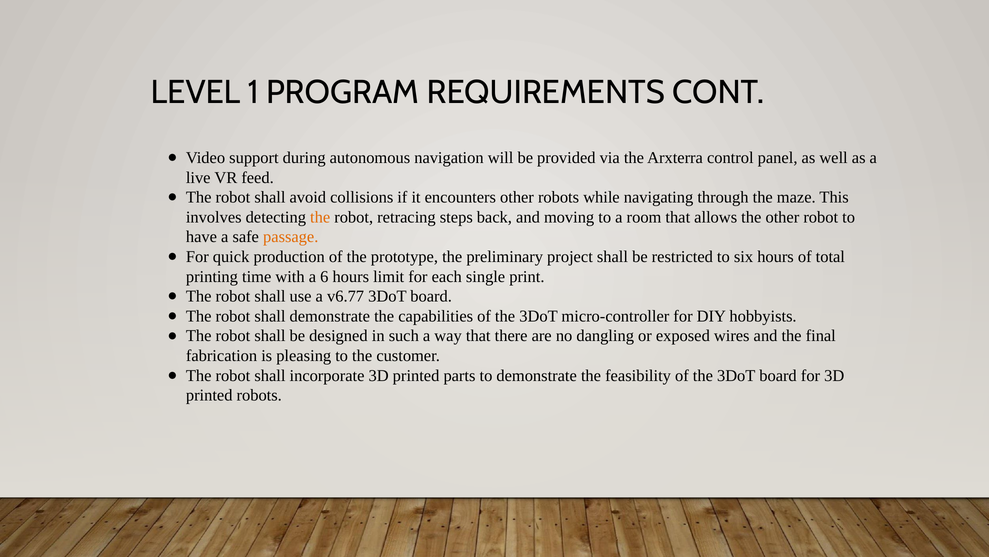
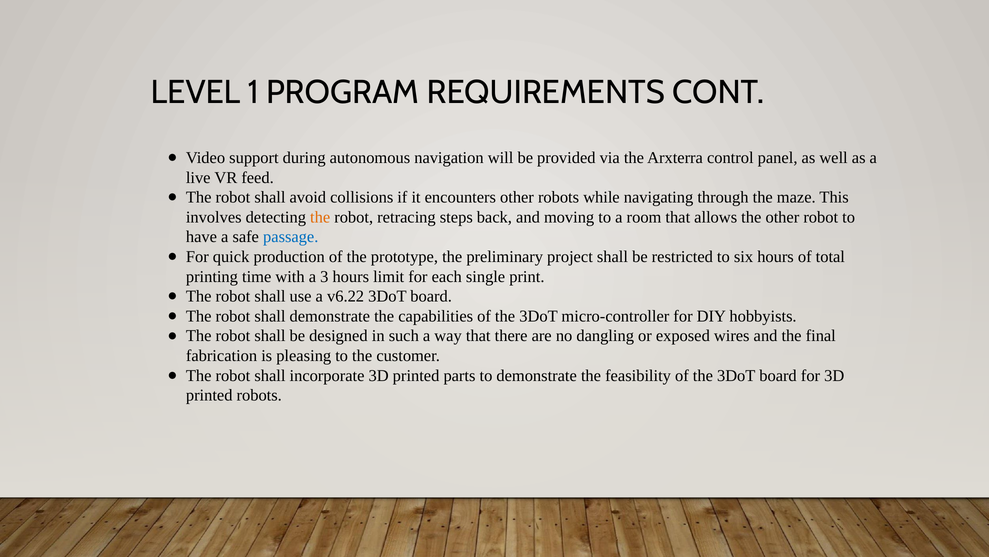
passage colour: orange -> blue
6: 6 -> 3
v6.77: v6.77 -> v6.22
